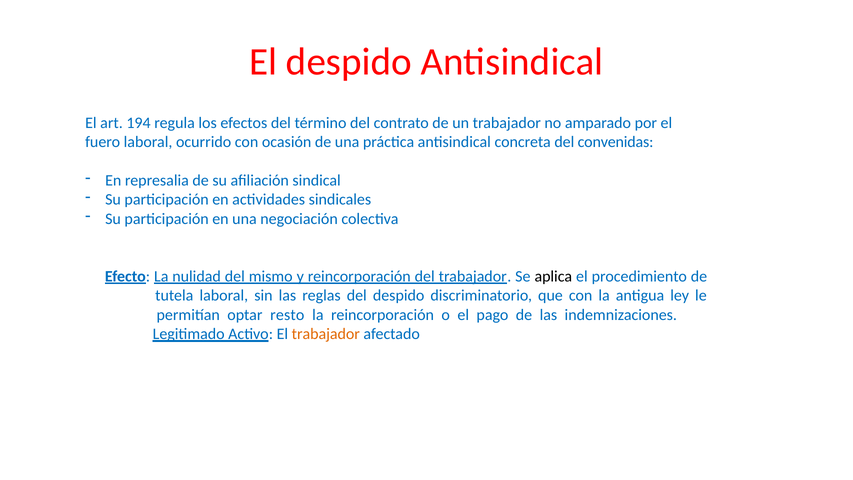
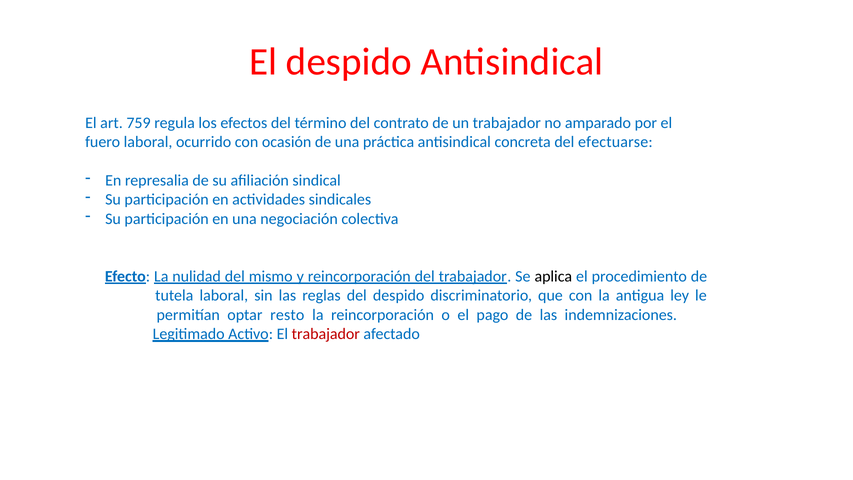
194: 194 -> 759
convenidas: convenidas -> efectuarse
trabajador at (326, 334) colour: orange -> red
